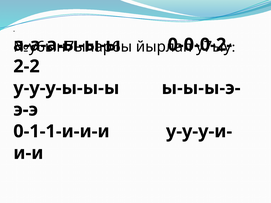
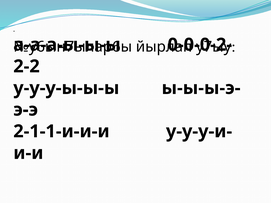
0-1-1-и-и-и: 0-1-1-и-и-и -> 2-1-1-и-и-и
